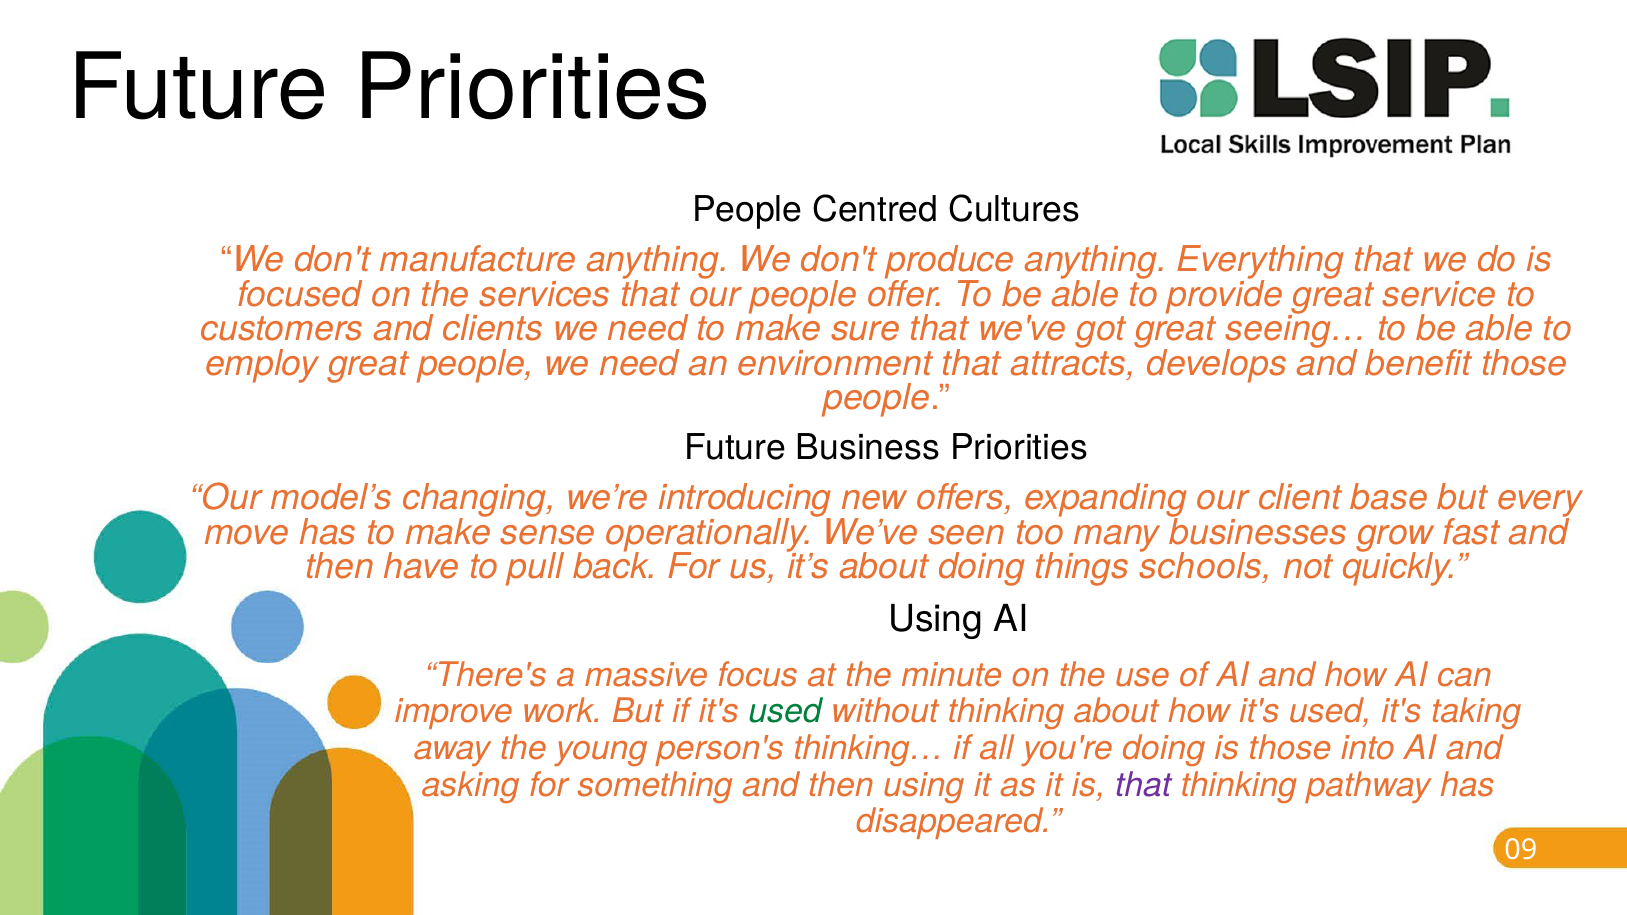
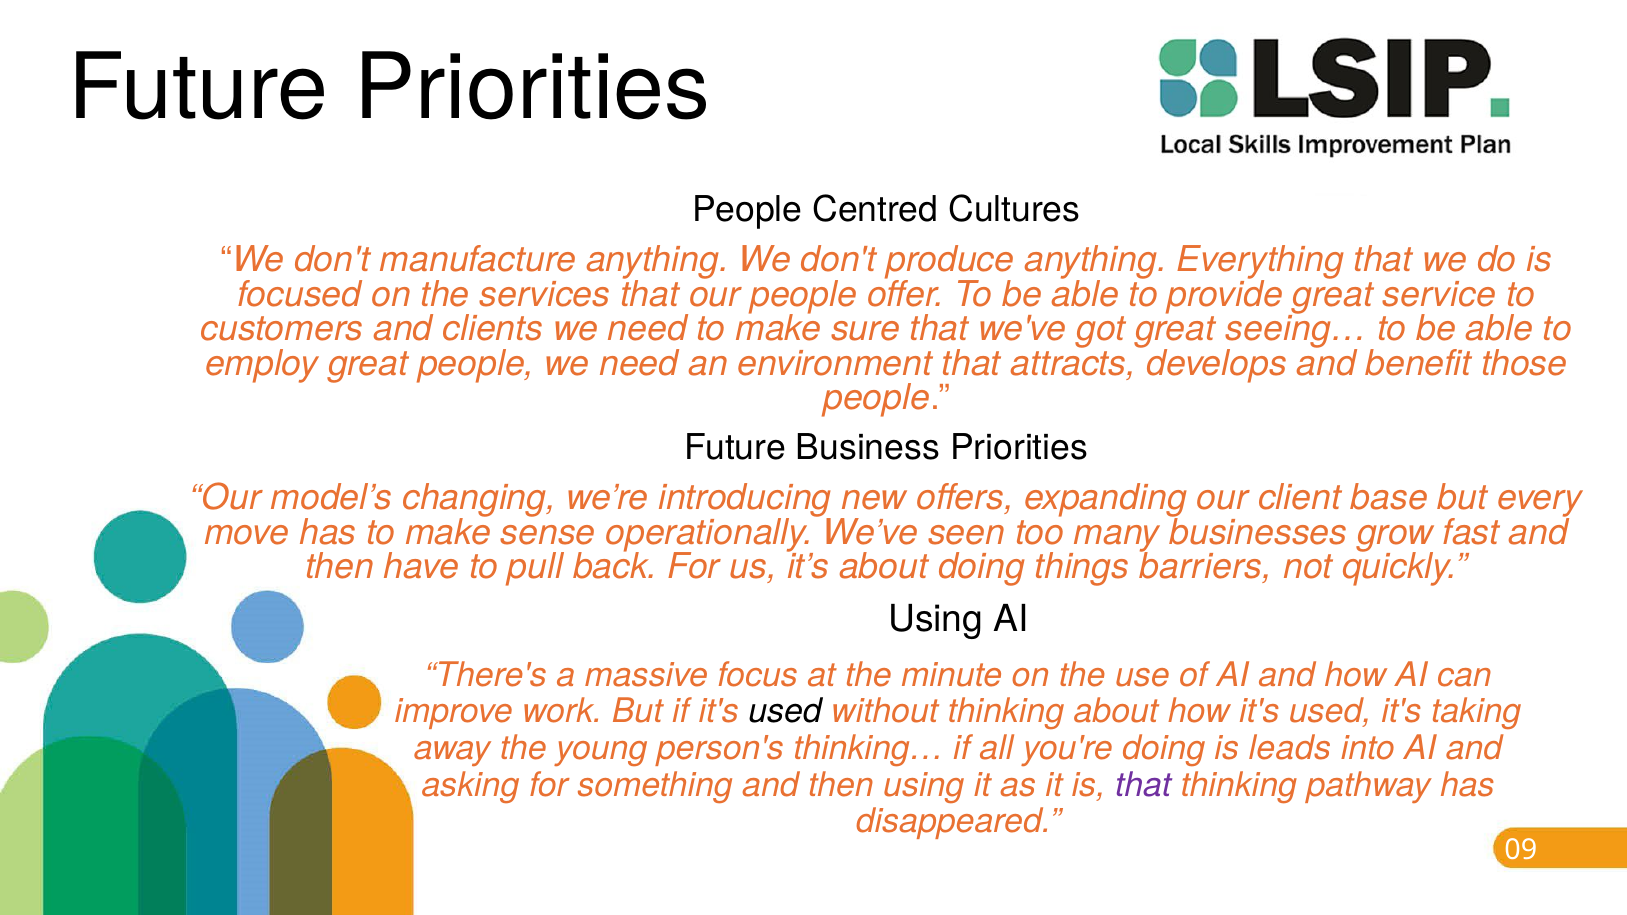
schools: schools -> barriers
used at (785, 712) colour: green -> black
is those: those -> leads
